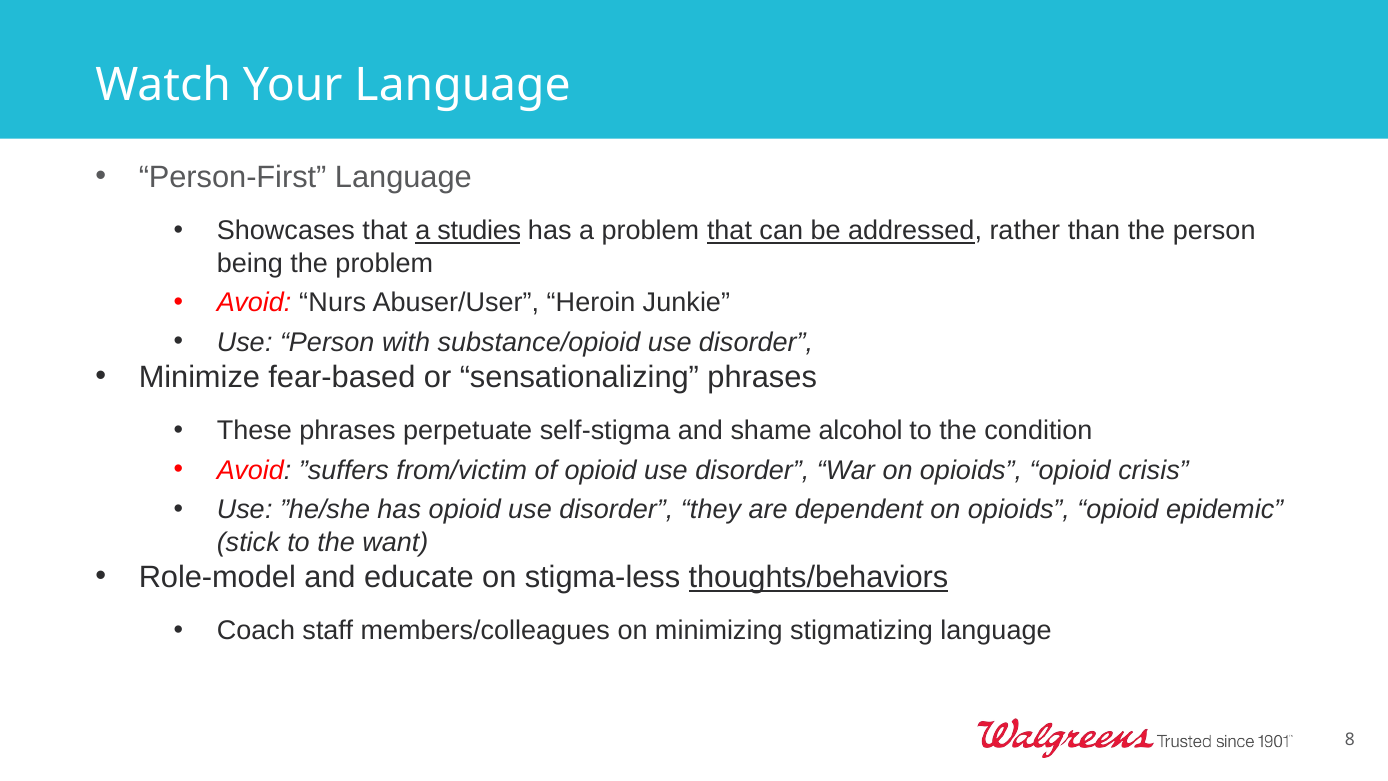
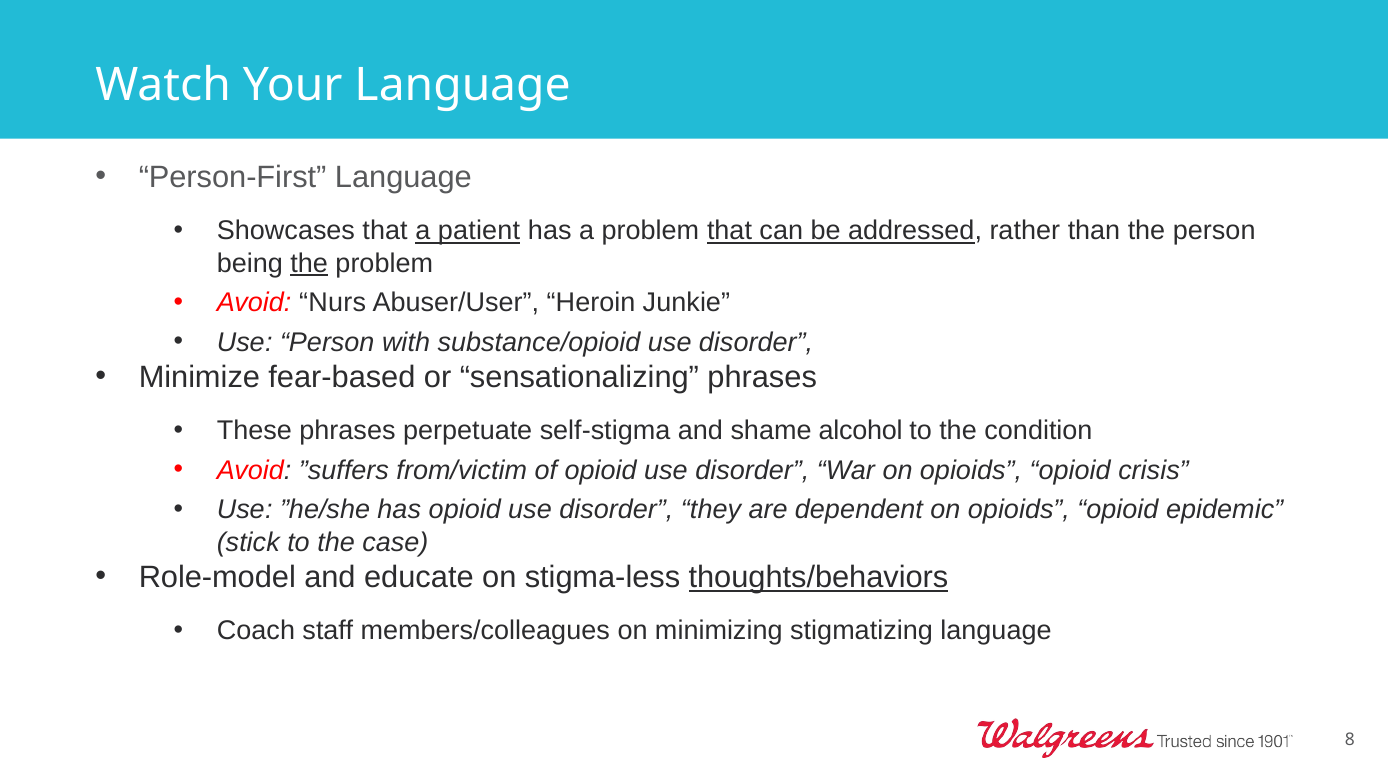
studies: studies -> patient
the at (309, 263) underline: none -> present
want: want -> case
